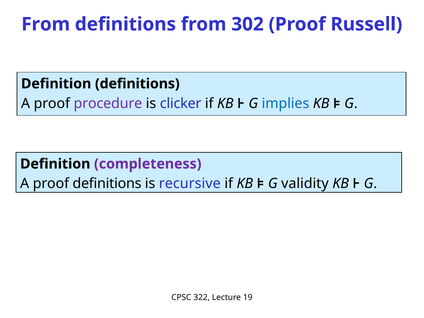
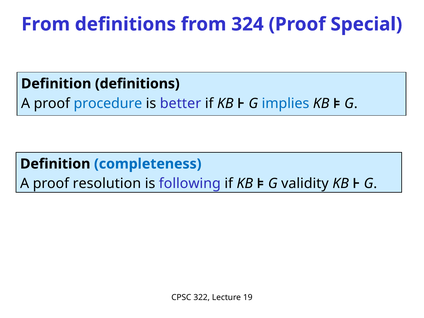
302: 302 -> 324
Russell: Russell -> Special
procedure colour: purple -> blue
clicker: clicker -> better
completeness colour: purple -> blue
proof definitions: definitions -> resolution
recursive: recursive -> following
